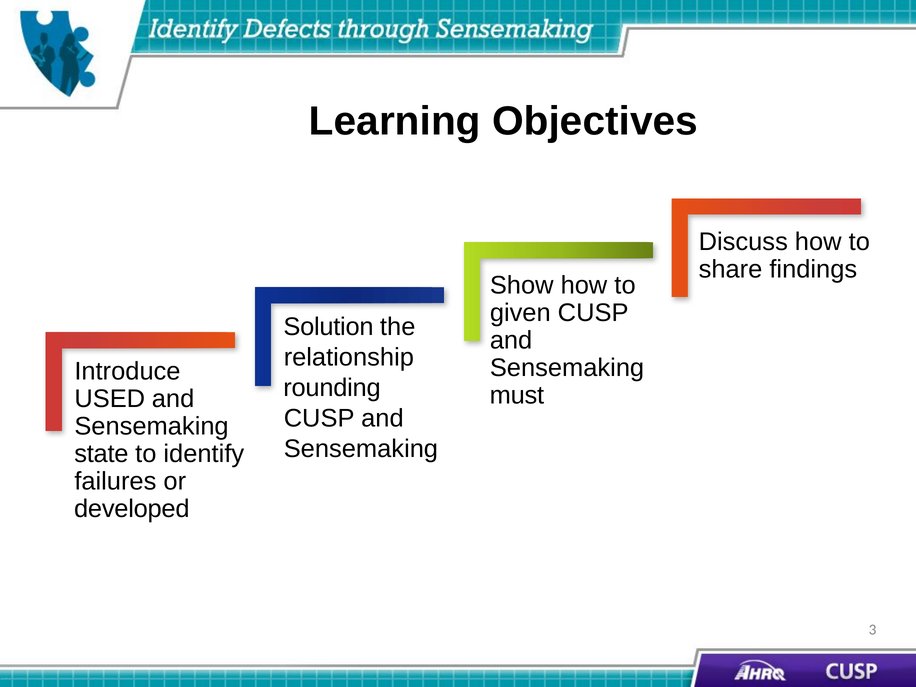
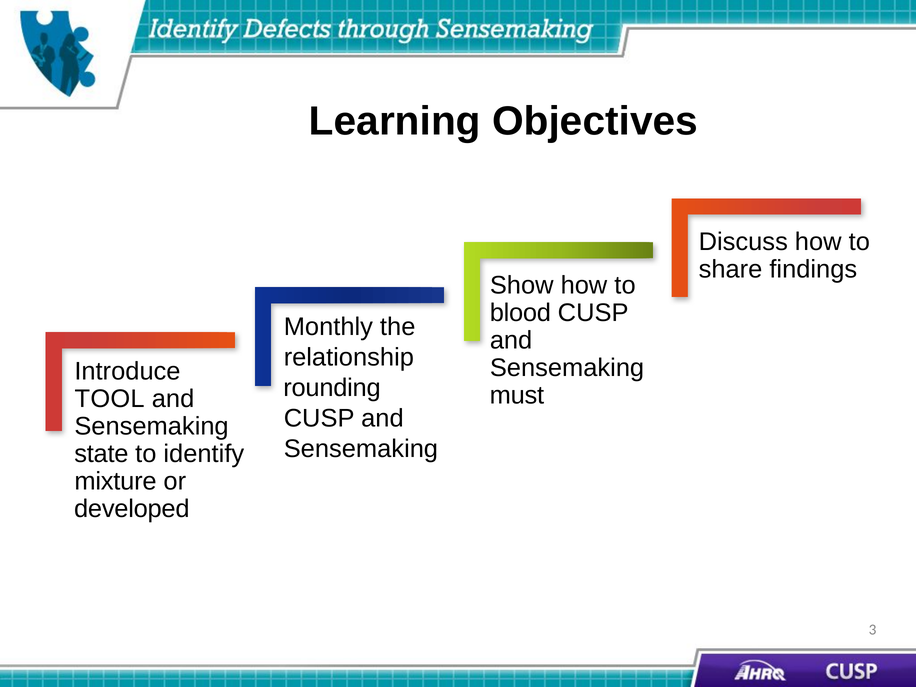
given: given -> blood
Solution: Solution -> Monthly
USED: USED -> TOOL
failures: failures -> mixture
